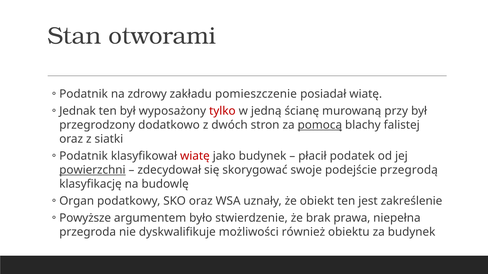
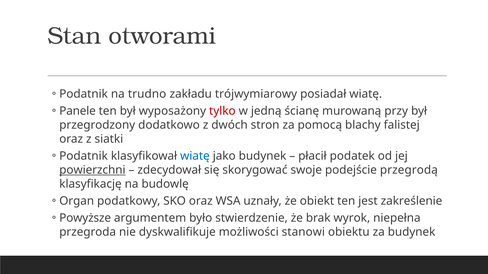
zdrowy: zdrowy -> trudno
pomieszczenie: pomieszczenie -> trójwymiarowy
Jednak: Jednak -> Panele
pomocą underline: present -> none
wiatę at (195, 156) colour: red -> blue
prawa: prawa -> wyrok
również: również -> stanowi
